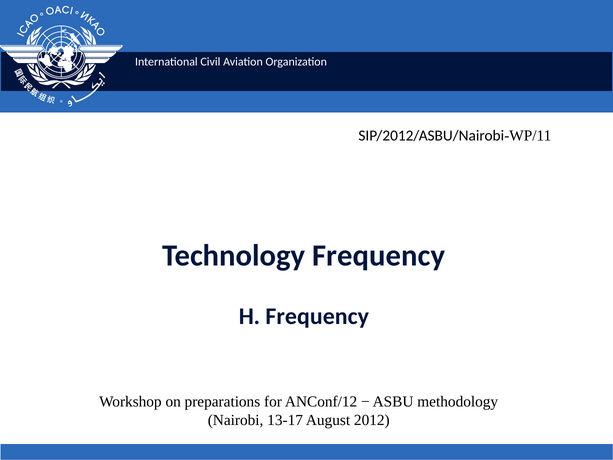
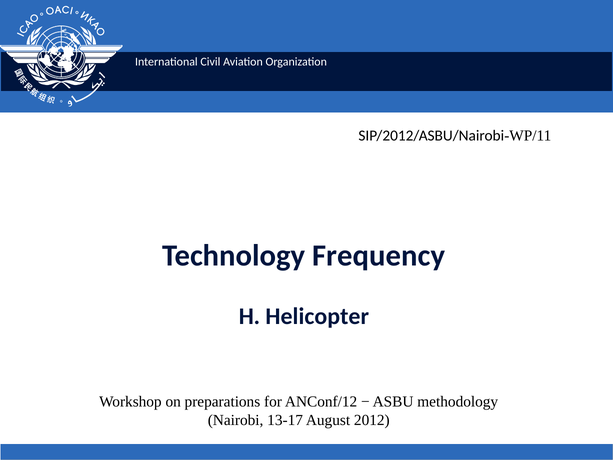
H Frequency: Frequency -> Helicopter
